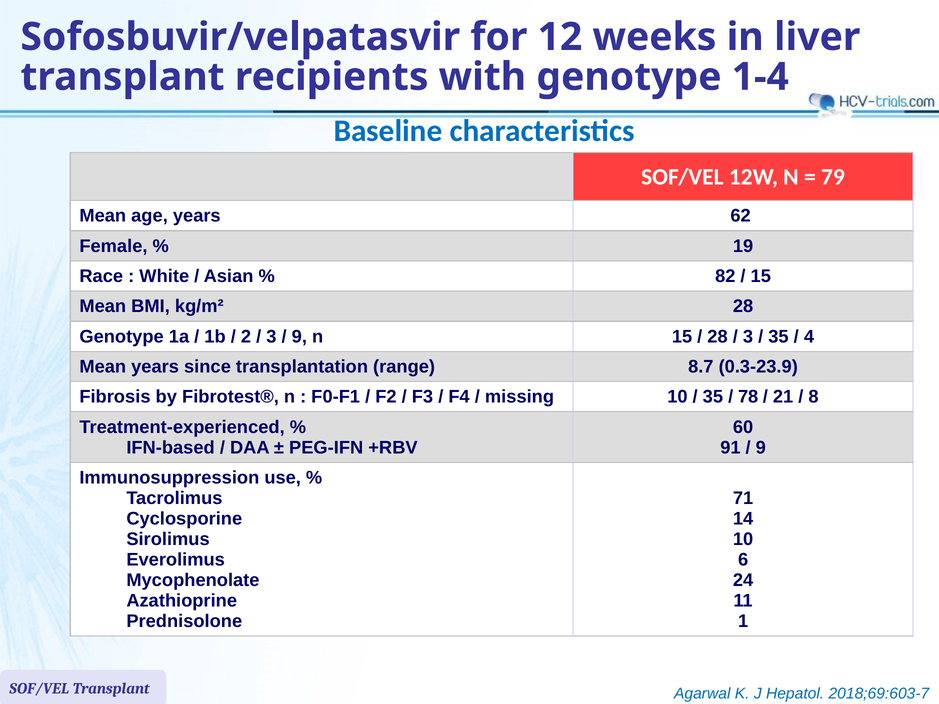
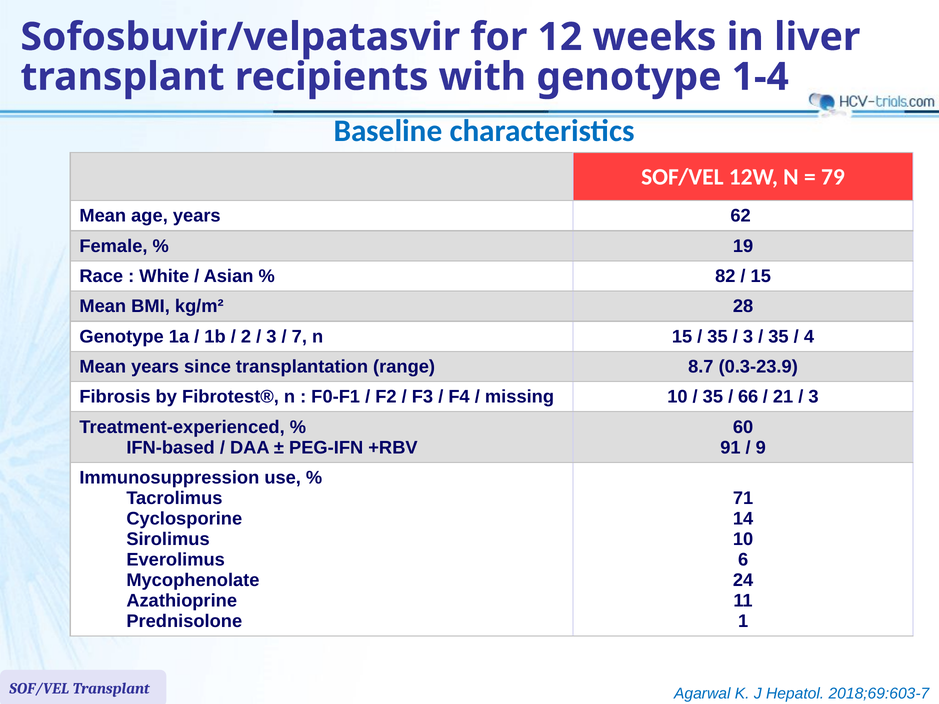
9 at (299, 337): 9 -> 7
28 at (718, 337): 28 -> 35
78: 78 -> 66
8 at (814, 397): 8 -> 3
